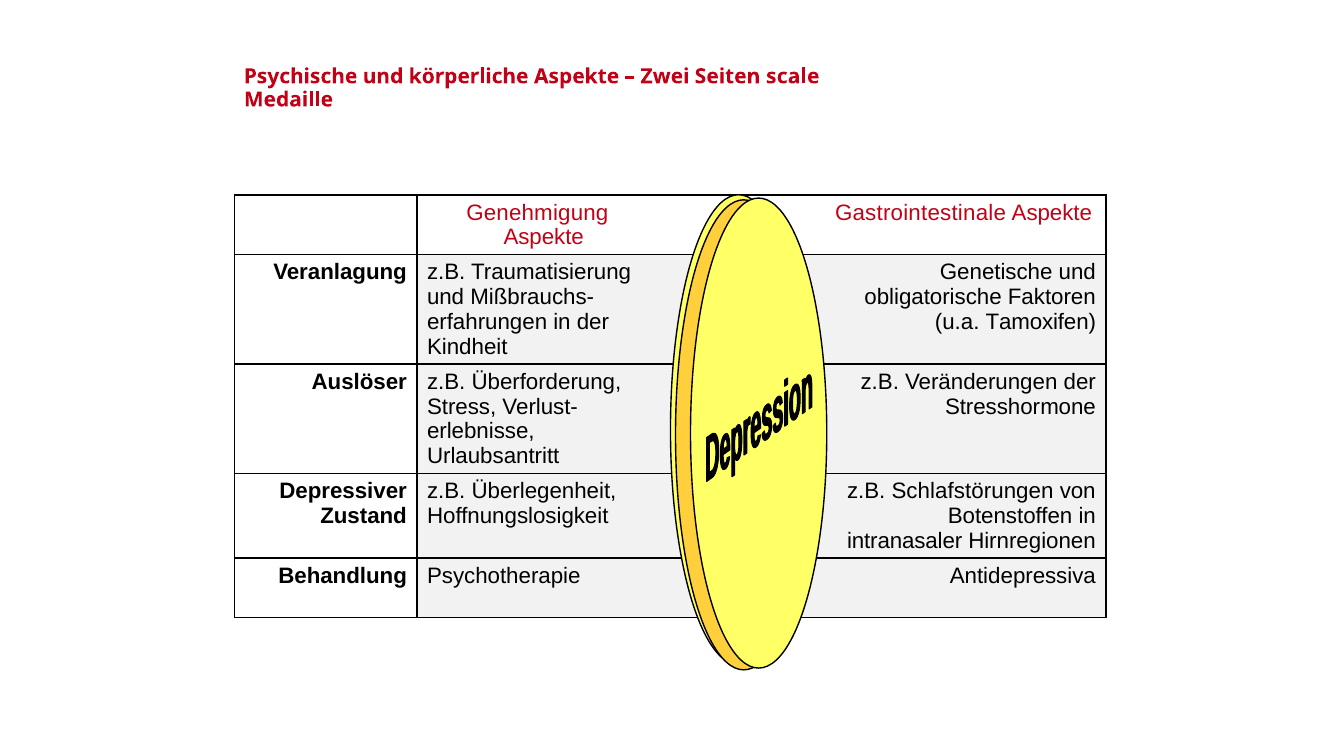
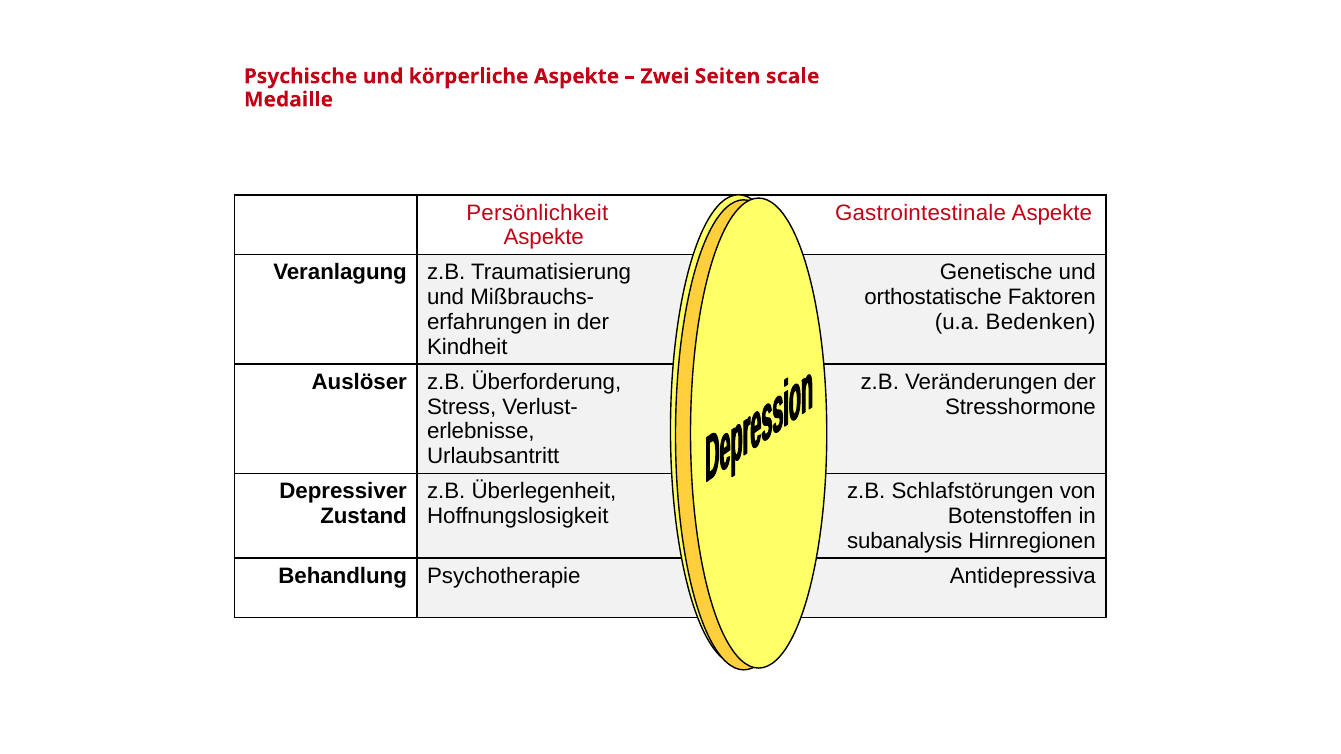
Genehmigung: Genehmigung -> Persönlichkeit
obligatorische: obligatorische -> orthostatische
Tamoxifen: Tamoxifen -> Bedenken
intranasaler: intranasaler -> subanalysis
